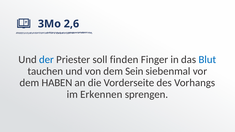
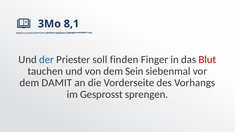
2,6: 2,6 -> 8,1
Blut colour: blue -> red
HABEN: HABEN -> DAMIT
Erkennen: Erkennen -> Gesprosst
